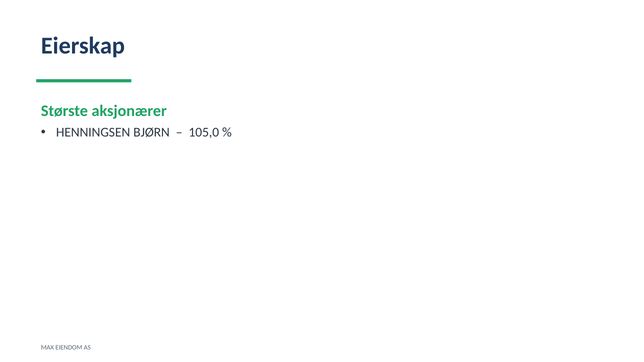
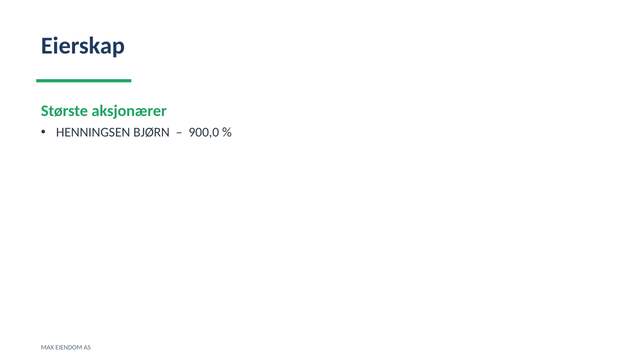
105,0: 105,0 -> 900,0
